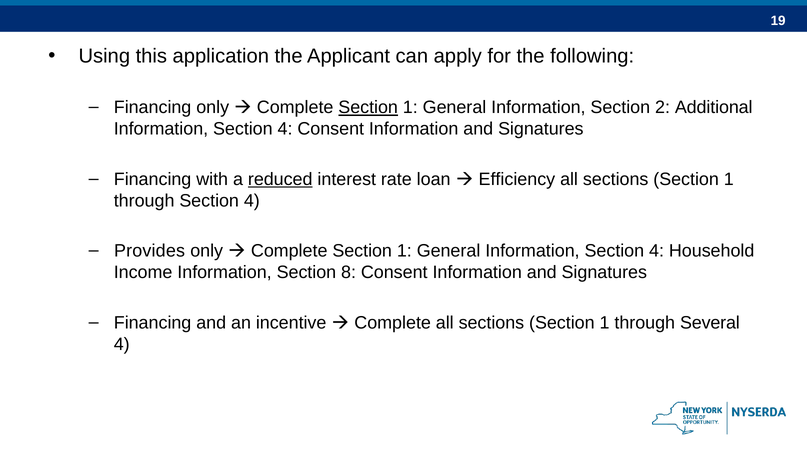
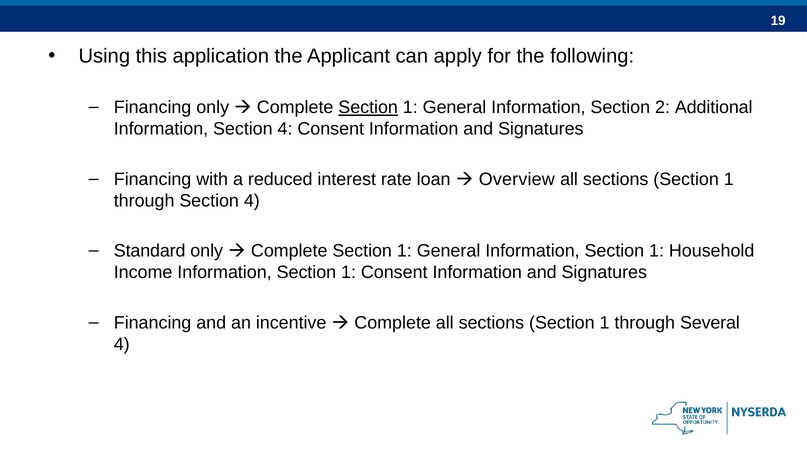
reduced underline: present -> none
Efficiency: Efficiency -> Overview
Provides: Provides -> Standard
General Information Section 4: 4 -> 1
Income Information Section 8: 8 -> 1
